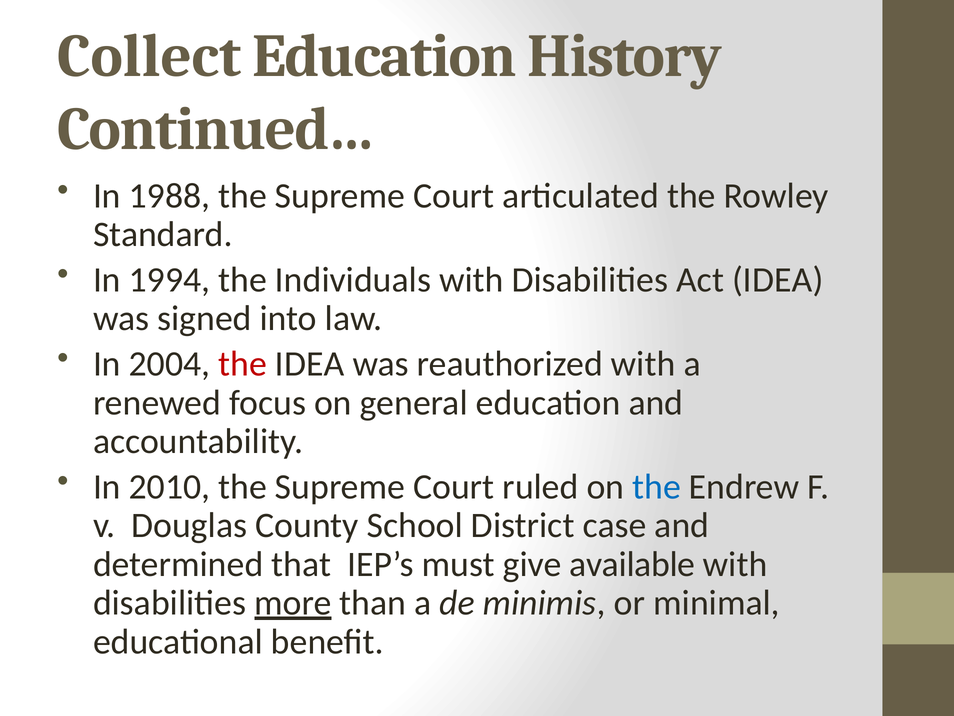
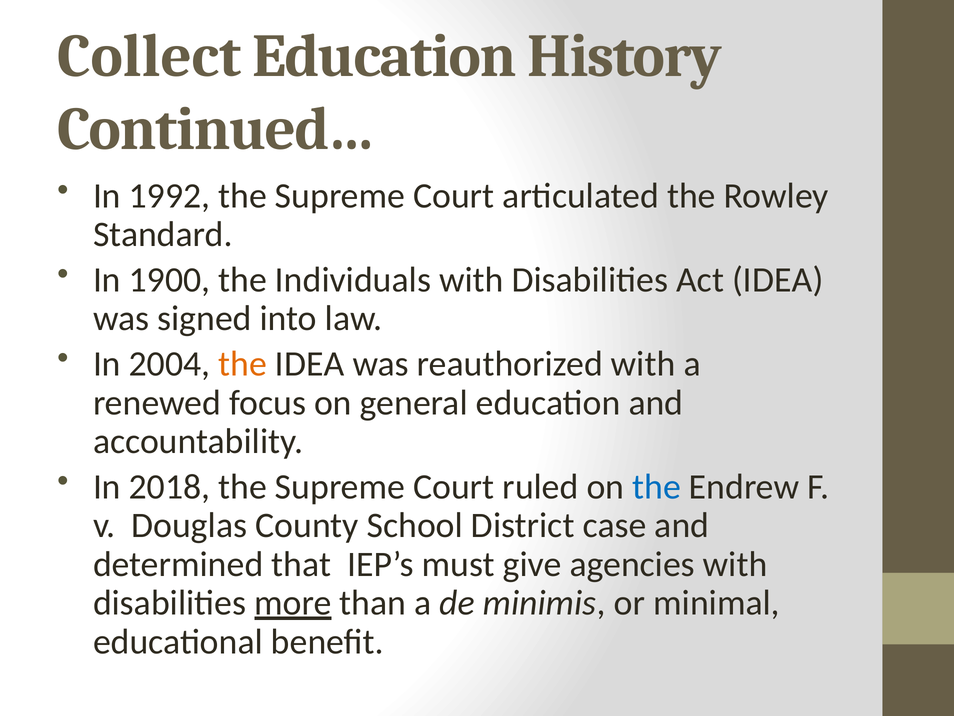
1988: 1988 -> 1992
1994: 1994 -> 1900
the at (243, 364) colour: red -> orange
2010: 2010 -> 2018
available: available -> agencies
